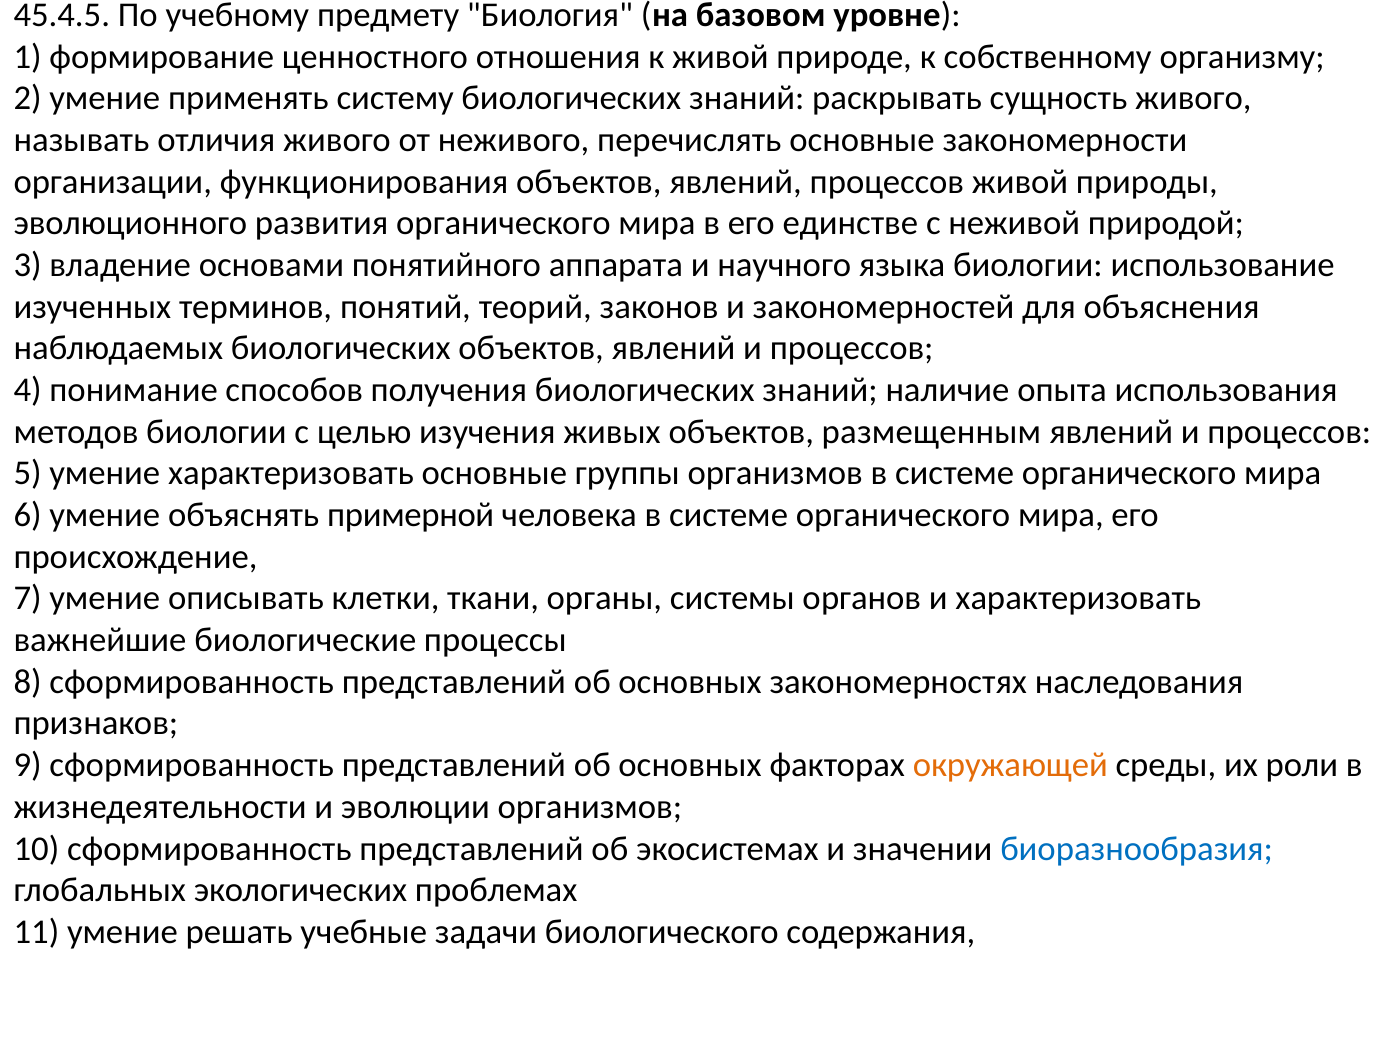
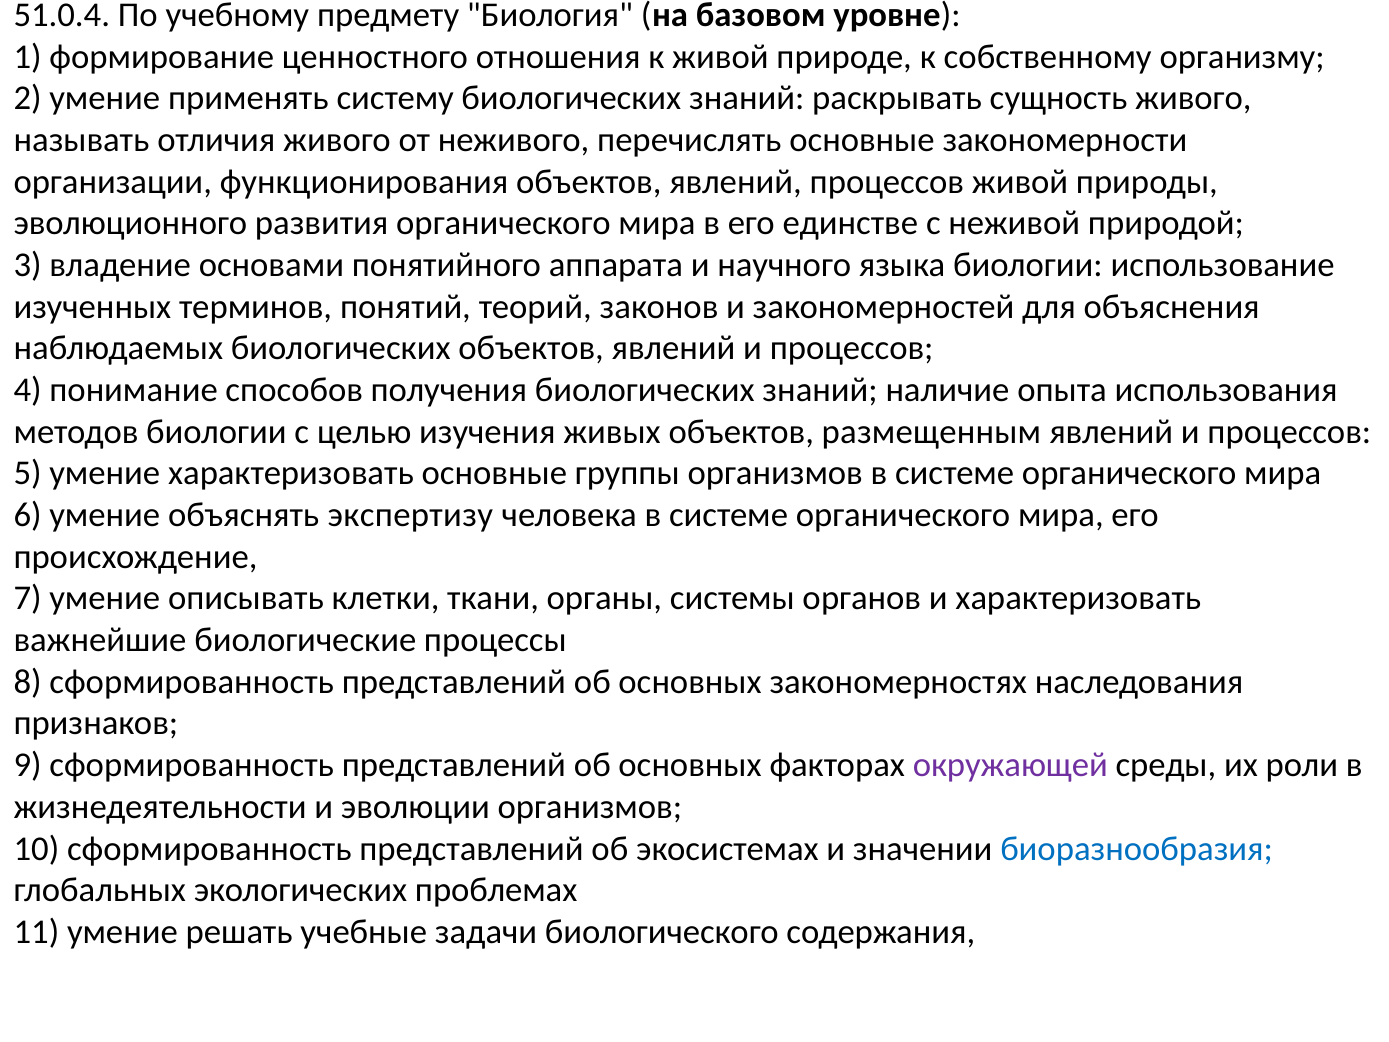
45.4.5: 45.4.5 -> 51.0.4
примерной: примерной -> экспертизу
окружающей colour: orange -> purple
